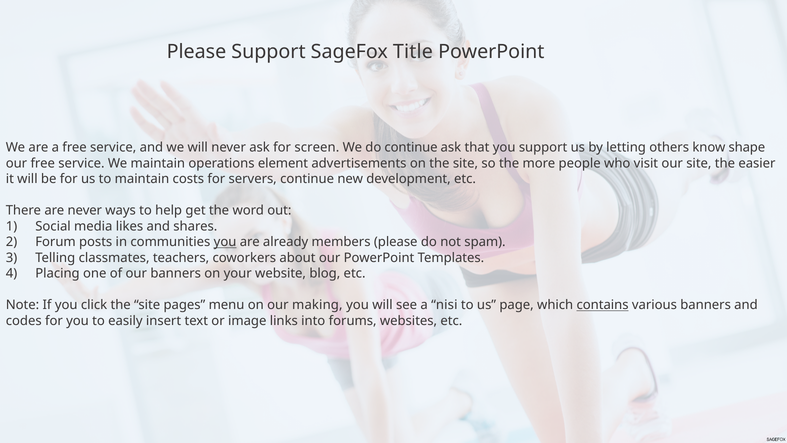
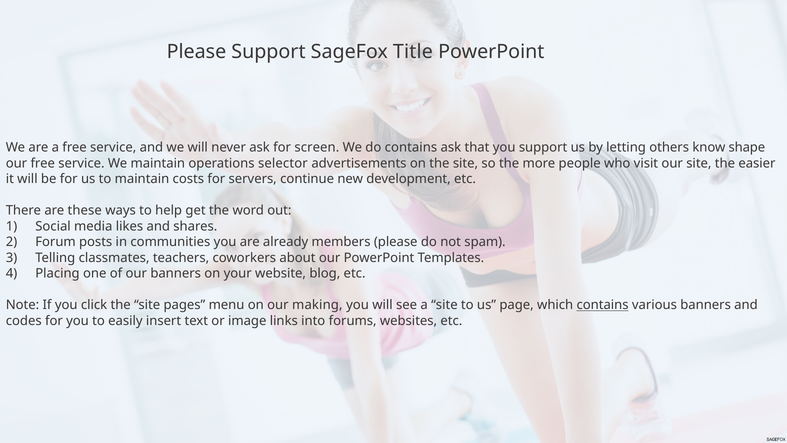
do continue: continue -> contains
element: element -> selector
are never: never -> these
you at (225, 242) underline: present -> none
a nisi: nisi -> site
